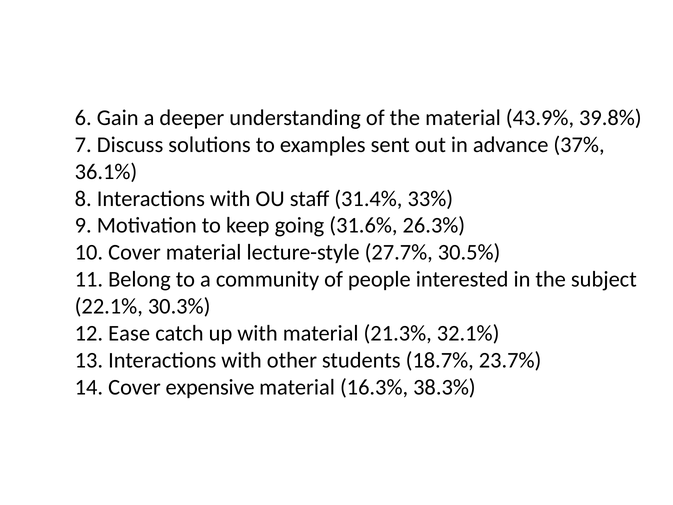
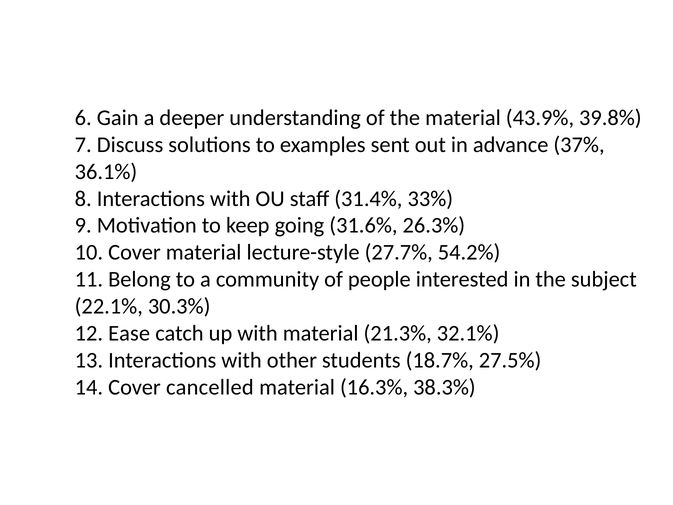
30.5%: 30.5% -> 54.2%
23.7%: 23.7% -> 27.5%
expensive: expensive -> cancelled
